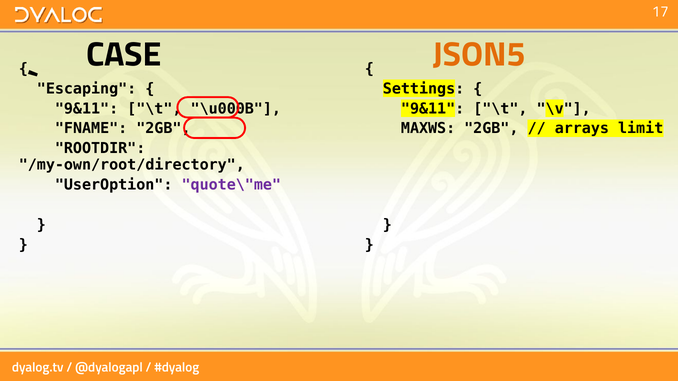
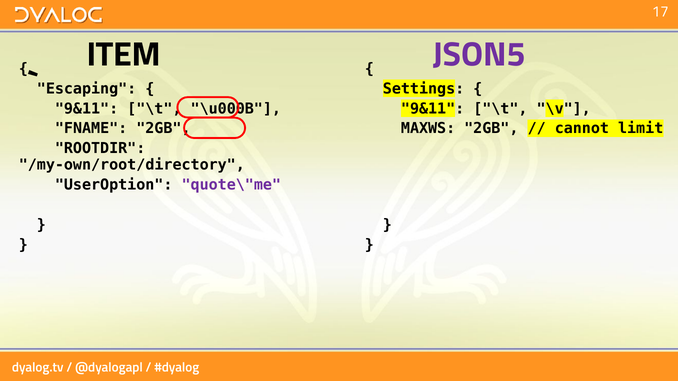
CASE: CASE -> ITEM
JSON5 colour: orange -> purple
arrays: arrays -> cannot
